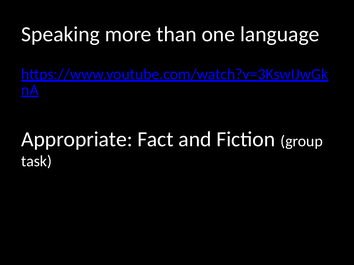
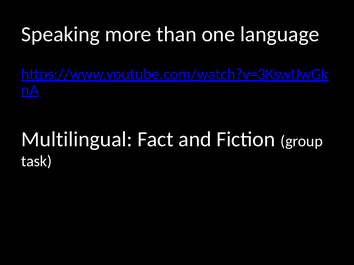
Appropriate: Appropriate -> Multilingual
